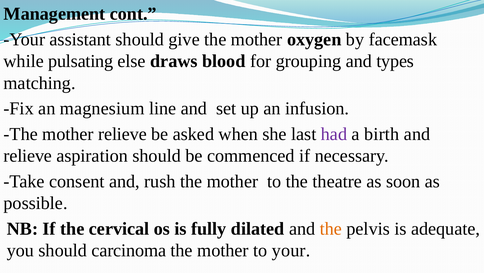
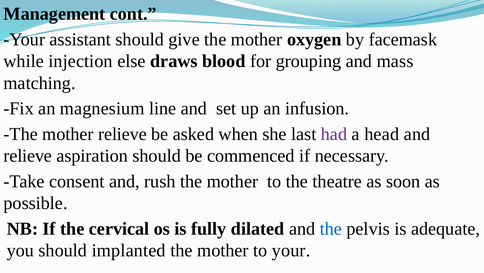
pulsating: pulsating -> injection
types: types -> mass
birth: birth -> head
the at (331, 228) colour: orange -> blue
carcinoma: carcinoma -> implanted
